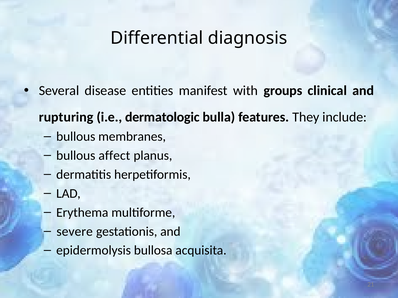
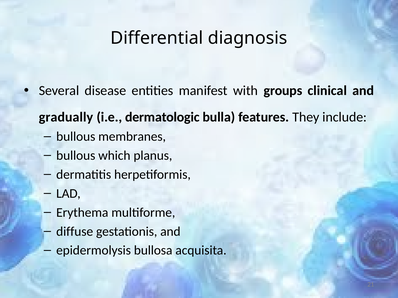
rupturing: rupturing -> gradually
affect: affect -> which
severe: severe -> diffuse
